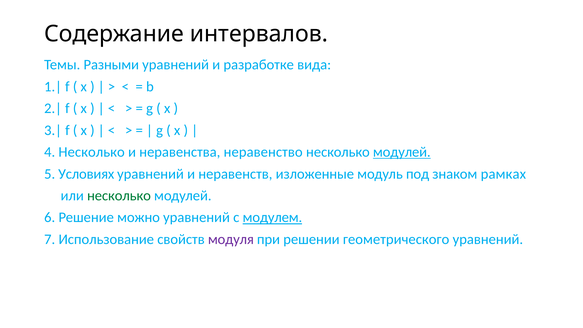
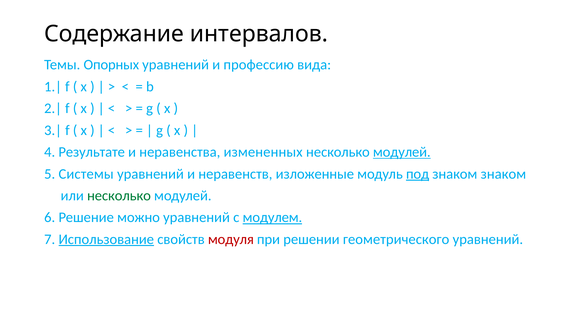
Разными: Разными -> Опорных
разработке: разработке -> профессию
4 Несколько: Несколько -> Результате
неравенство: неравенство -> измененных
Условиях: Условиях -> Системы
под underline: none -> present
знаком рамках: рамках -> знаком
Использование underline: none -> present
модуля colour: purple -> red
